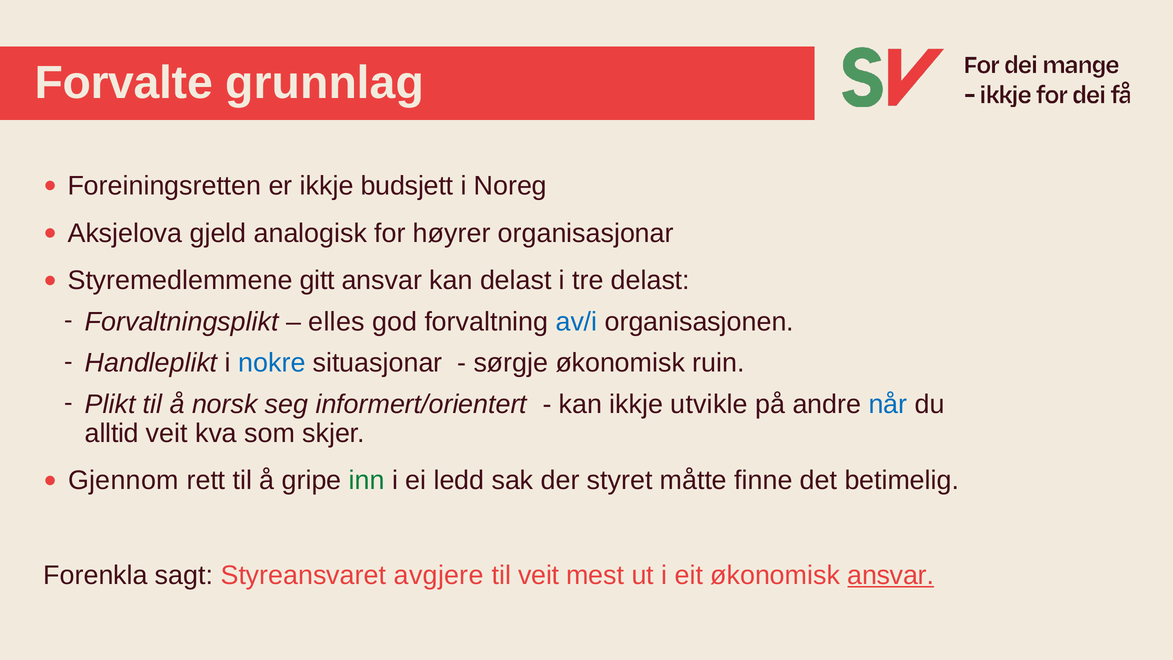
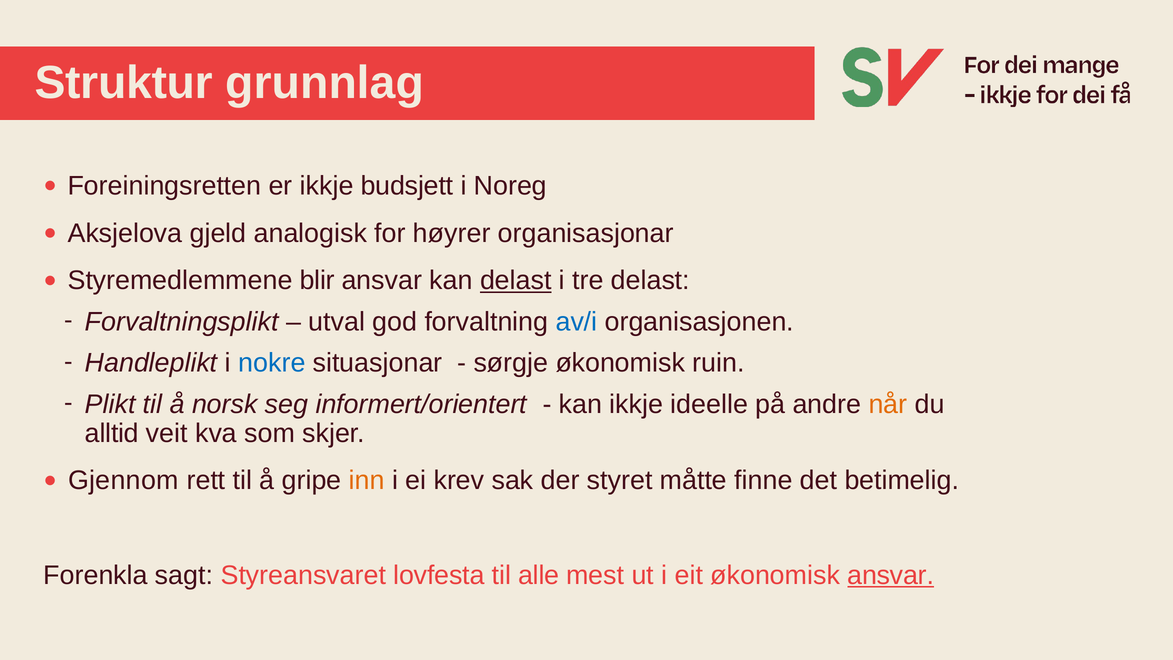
Forvalte: Forvalte -> Struktur
gitt: gitt -> blir
delast at (516, 280) underline: none -> present
elles: elles -> utval
utvikle: utvikle -> ideelle
når colour: blue -> orange
inn colour: green -> orange
ledd: ledd -> krev
avgjere: avgjere -> lovfesta
til veit: veit -> alle
